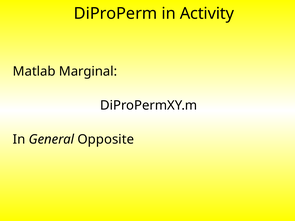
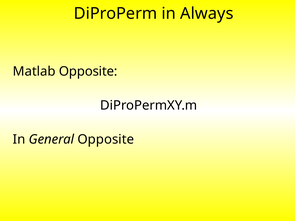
Activity: Activity -> Always
Matlab Marginal: Marginal -> Opposite
